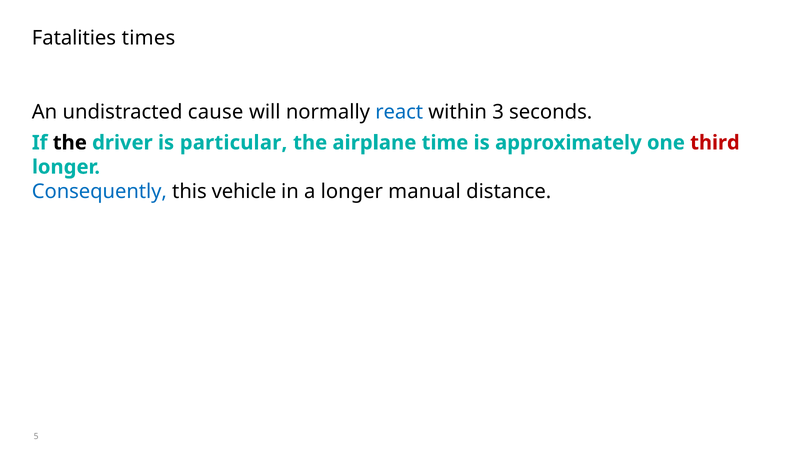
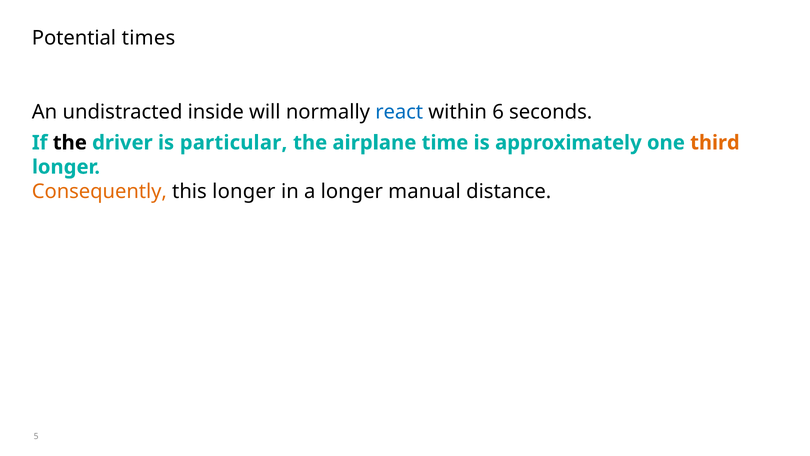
Fatalities: Fatalities -> Potential
cause: cause -> inside
3: 3 -> 6
third colour: red -> orange
Consequently colour: blue -> orange
this vehicle: vehicle -> longer
